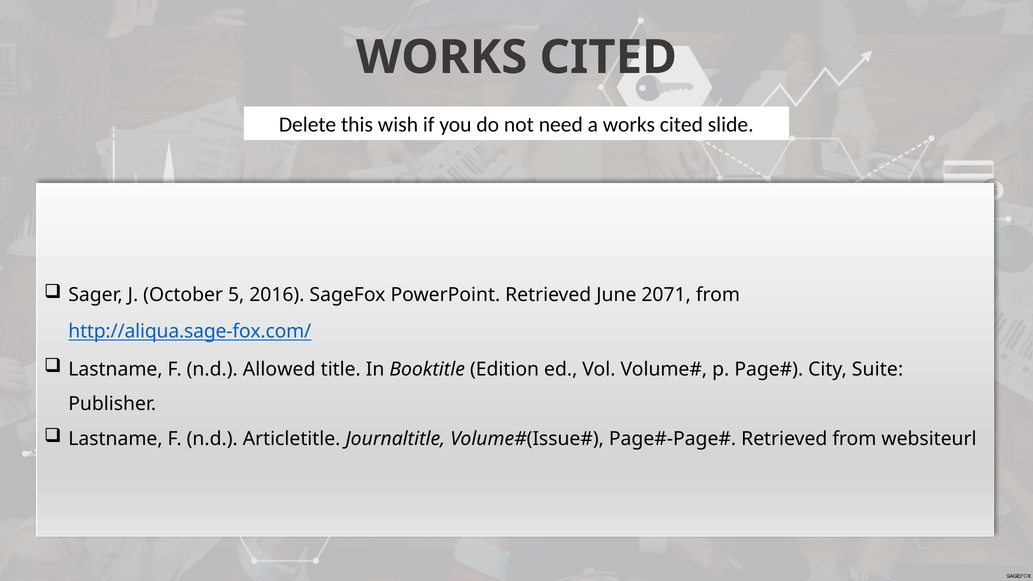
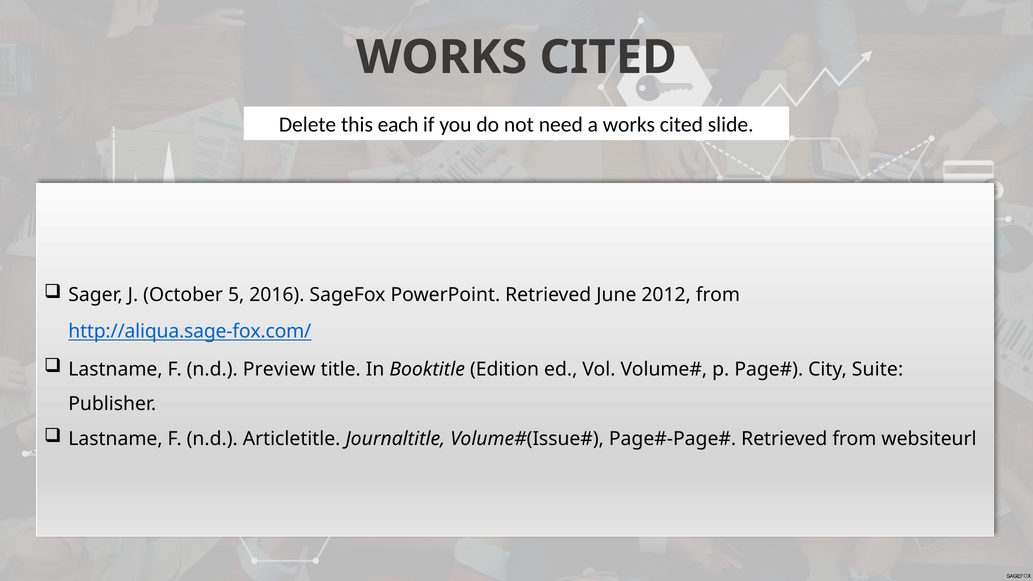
wish: wish -> each
2071: 2071 -> 2012
Allowed: Allowed -> Preview
